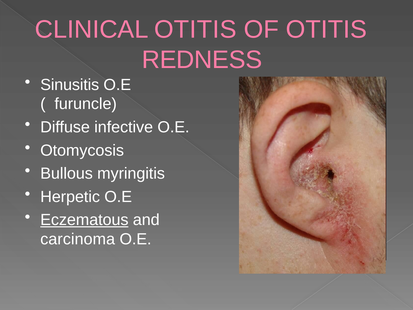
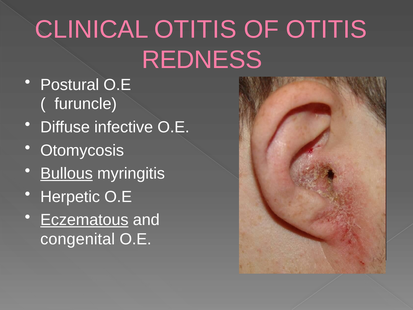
Sinusitis: Sinusitis -> Postural
Bullous underline: none -> present
carcinoma: carcinoma -> congenital
